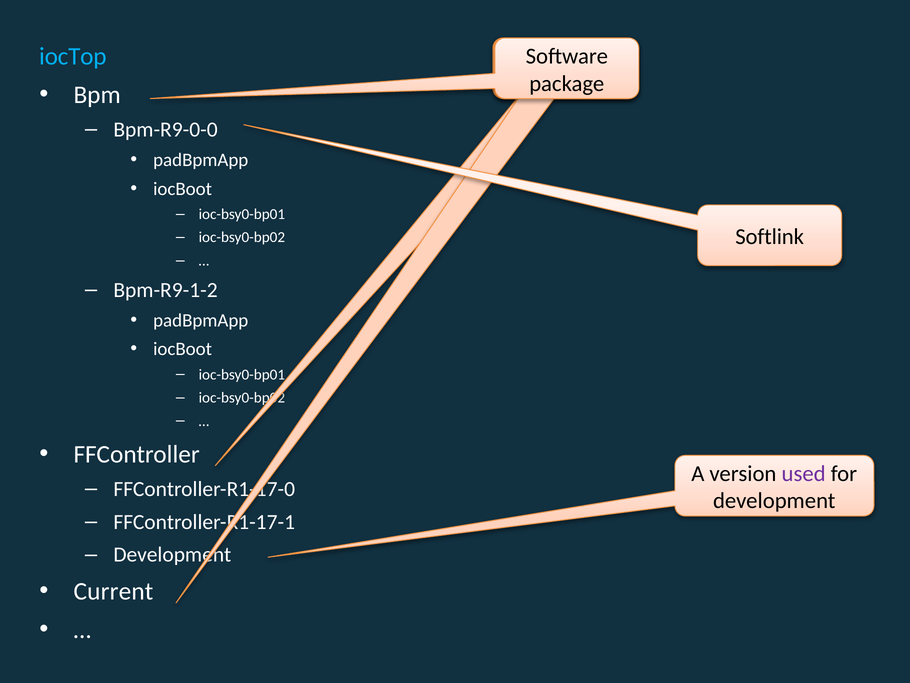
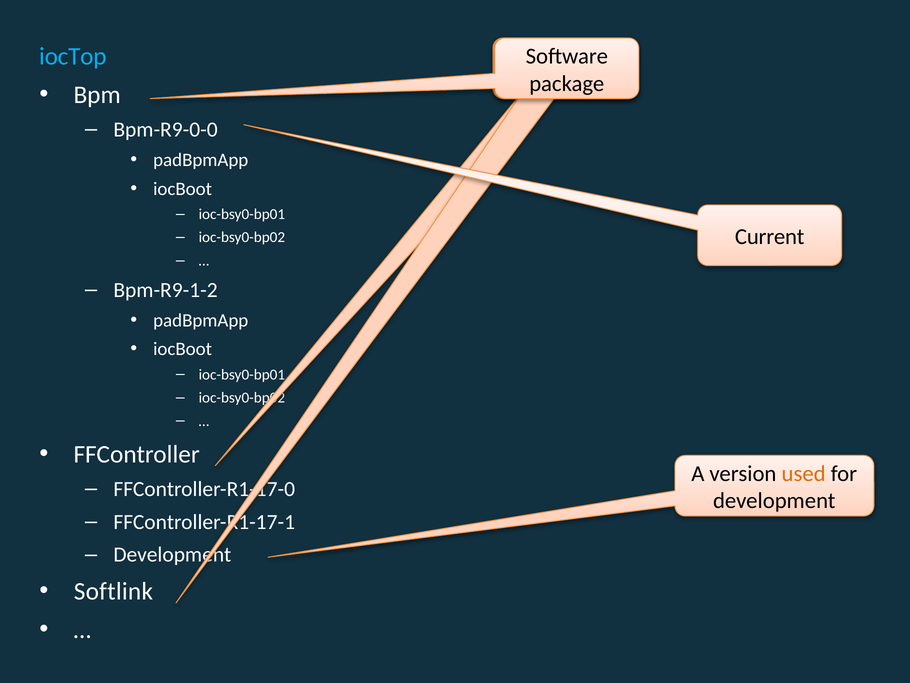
Softlink: Softlink -> Current
used colour: purple -> orange
Current: Current -> Softlink
